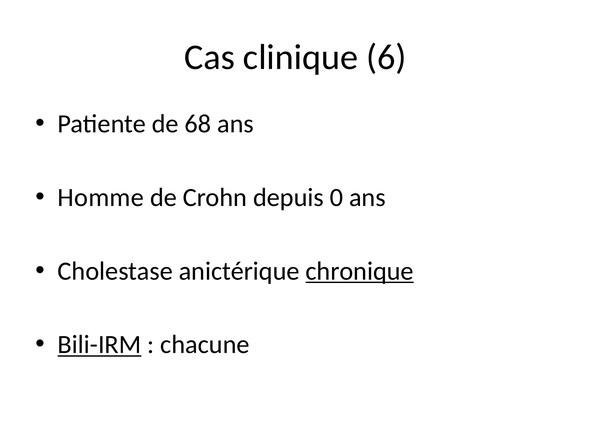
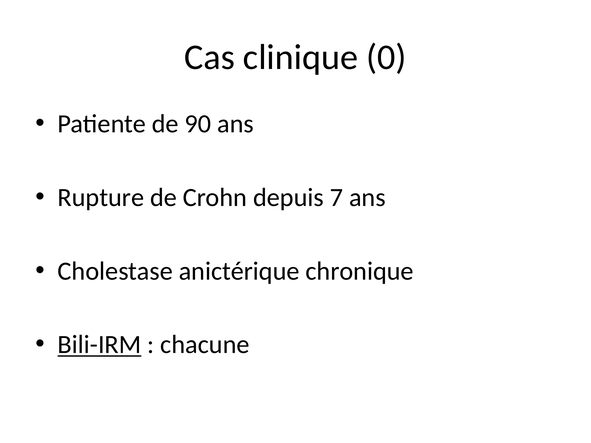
6: 6 -> 0
68: 68 -> 90
Homme: Homme -> Rupture
0: 0 -> 7
chronique underline: present -> none
